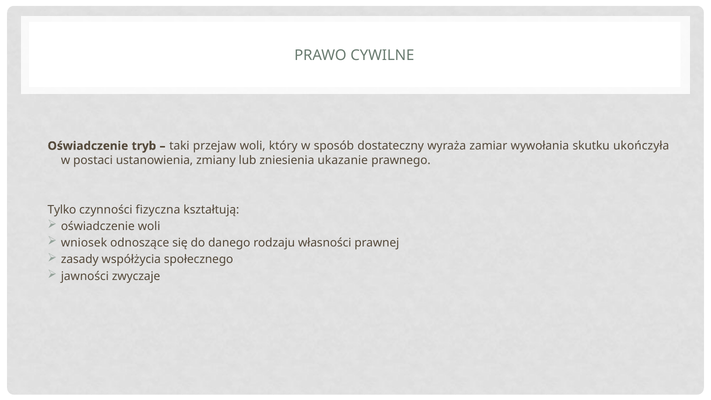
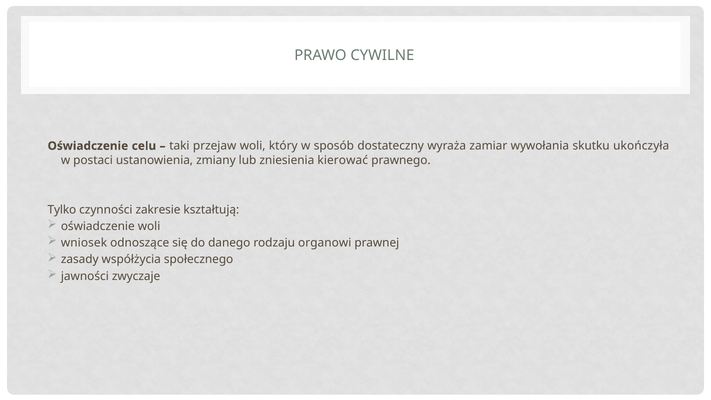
tryb: tryb -> celu
ukazanie: ukazanie -> kierować
fizyczna: fizyczna -> zakresie
własności: własności -> organowi
